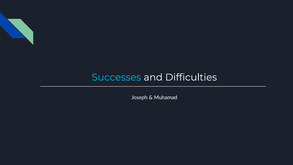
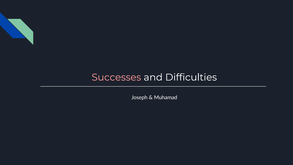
Successes colour: light blue -> pink
